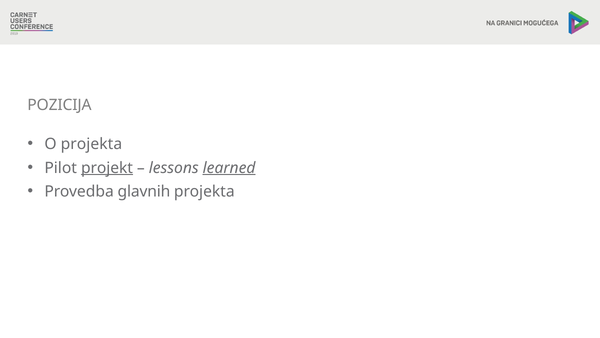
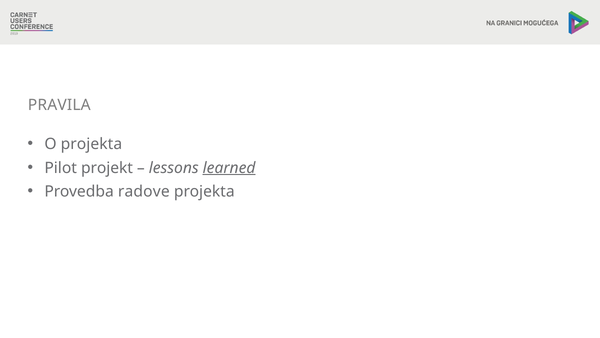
POZICIJA: POZICIJA -> PRAVILA
projekt underline: present -> none
glavnih: glavnih -> radove
